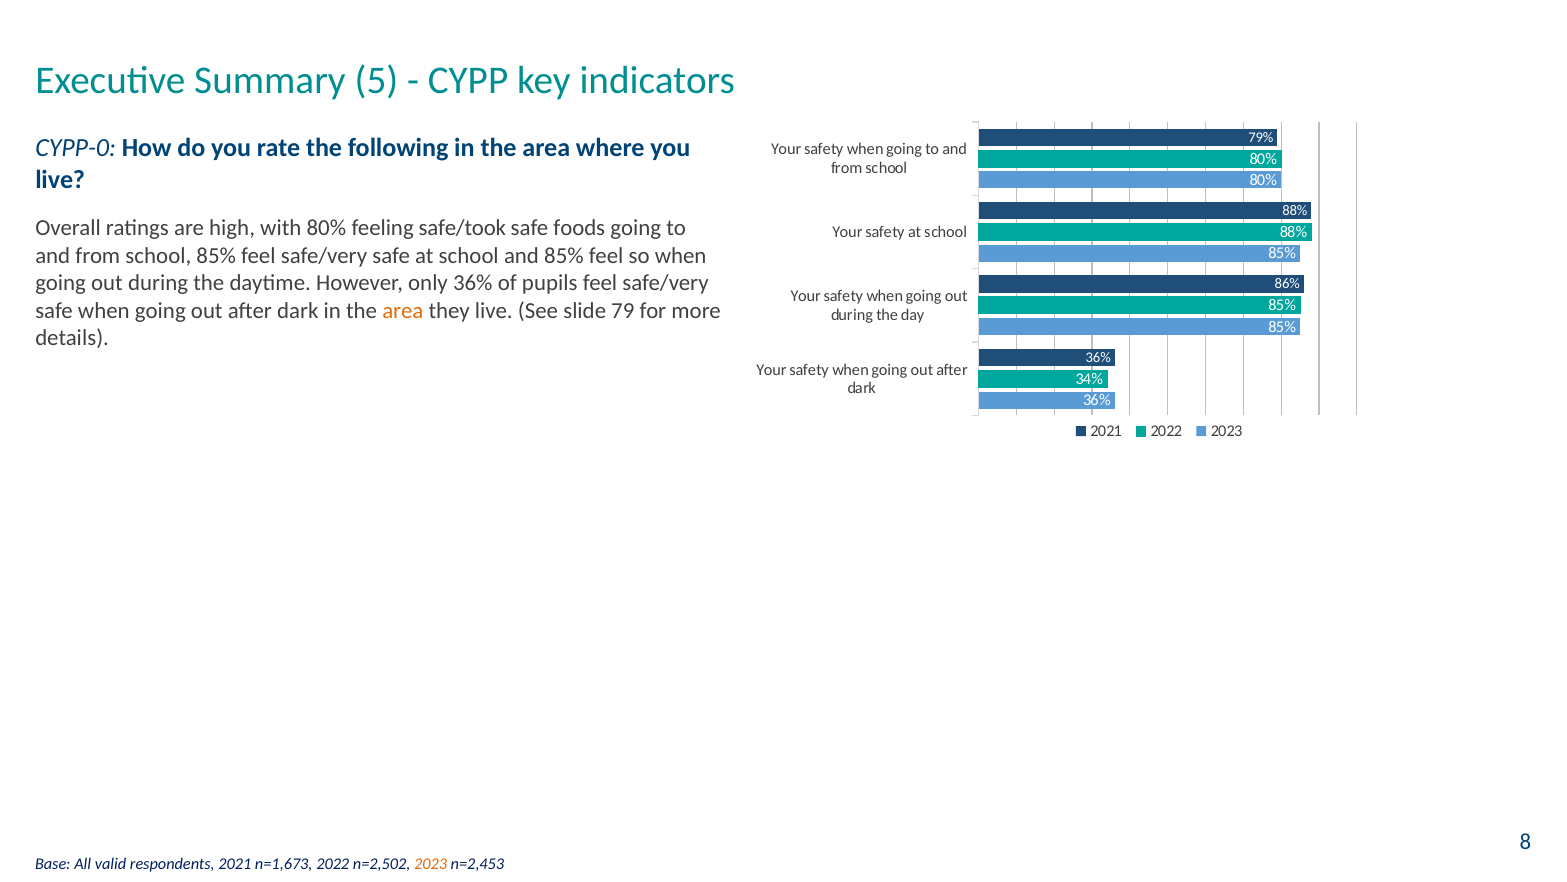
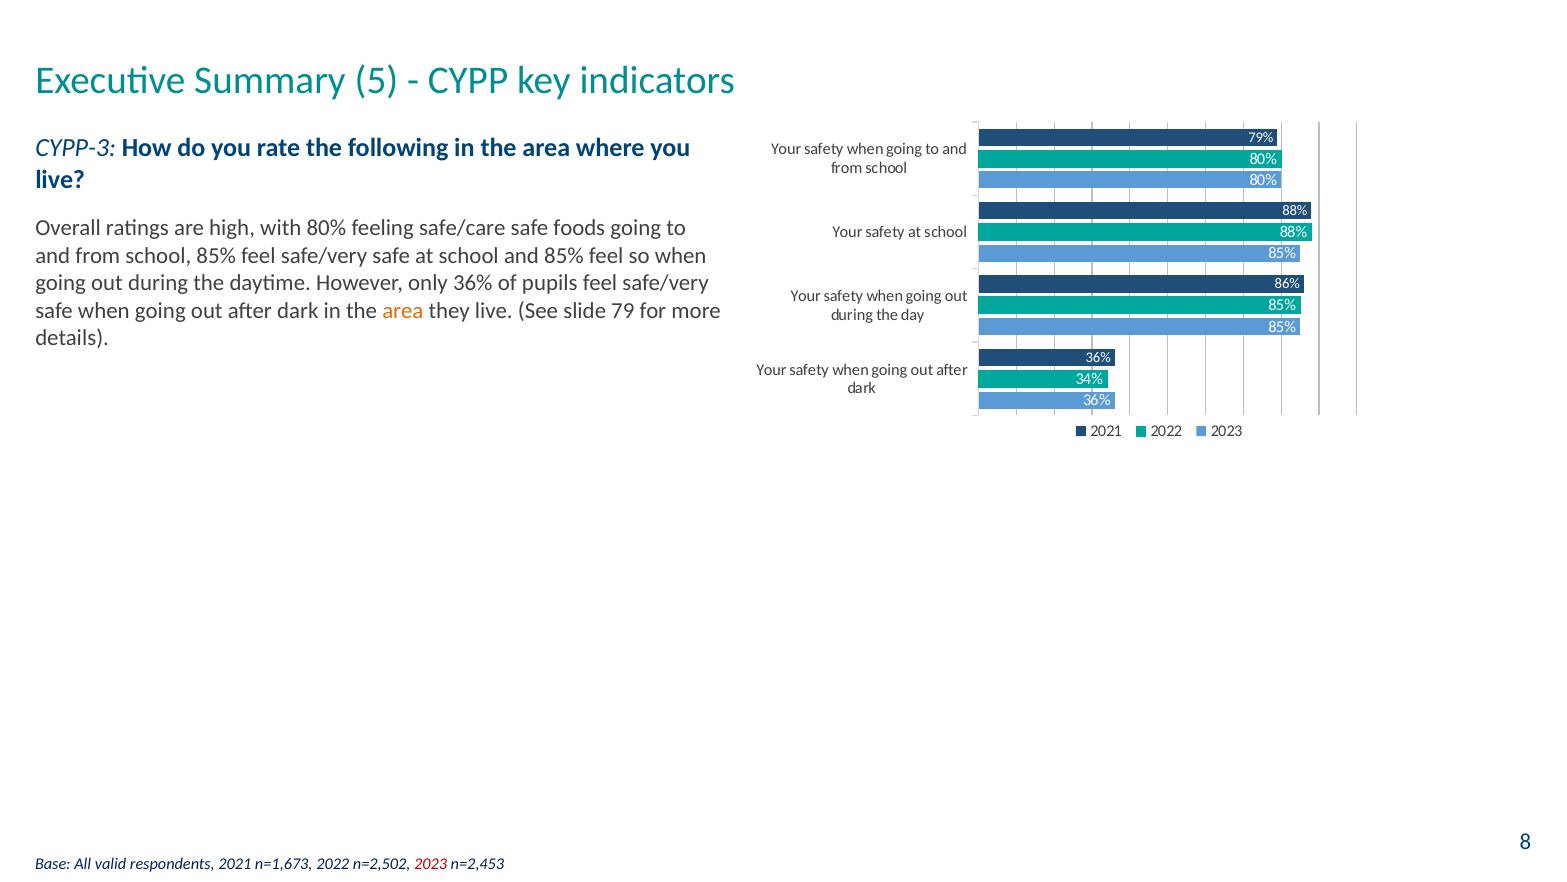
CYPP-0: CYPP-0 -> CYPP-3
safe/took: safe/took -> safe/care
2023 at (431, 864) colour: orange -> red
